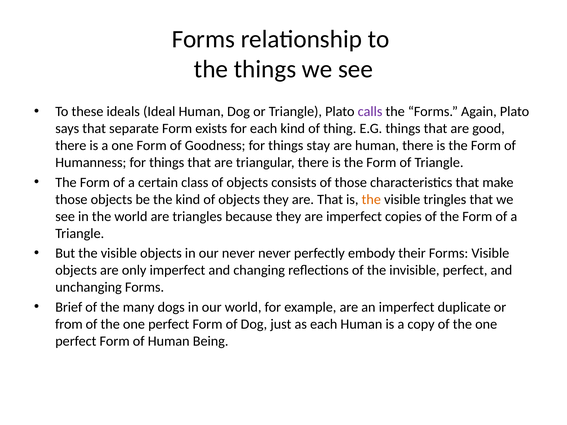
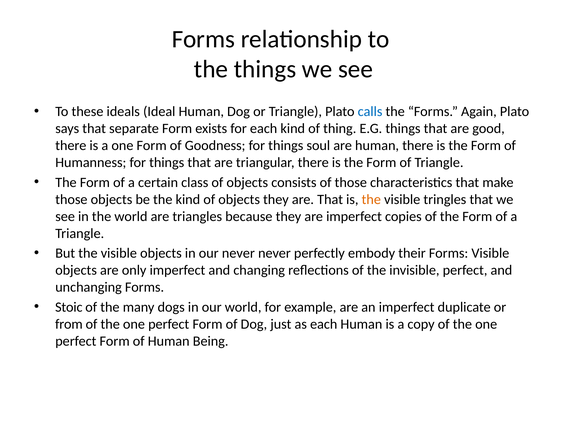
calls colour: purple -> blue
stay: stay -> soul
Brief: Brief -> Stoic
